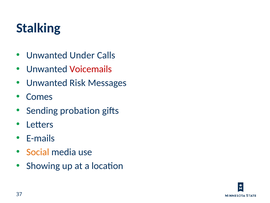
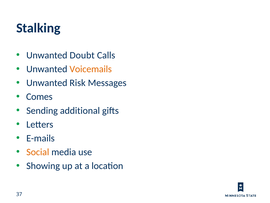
Under: Under -> Doubt
Voicemails colour: red -> orange
probation: probation -> additional
